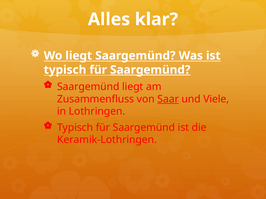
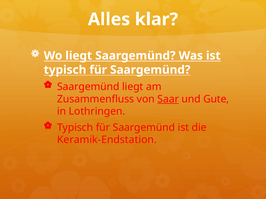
Saargemünd at (150, 70) underline: present -> none
Viele: Viele -> Gute
Keramik-Lothringen: Keramik-Lothringen -> Keramik-Endstation
